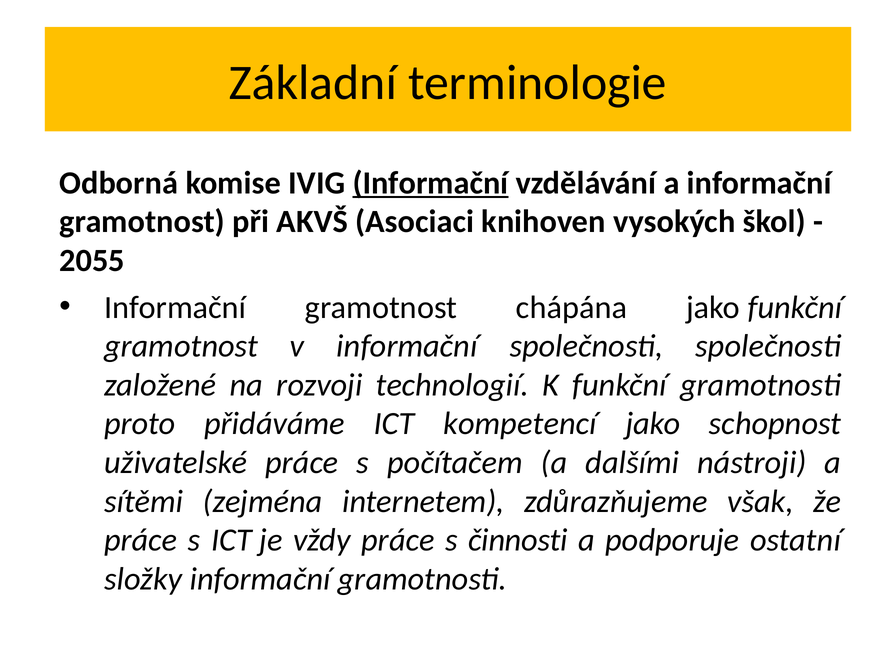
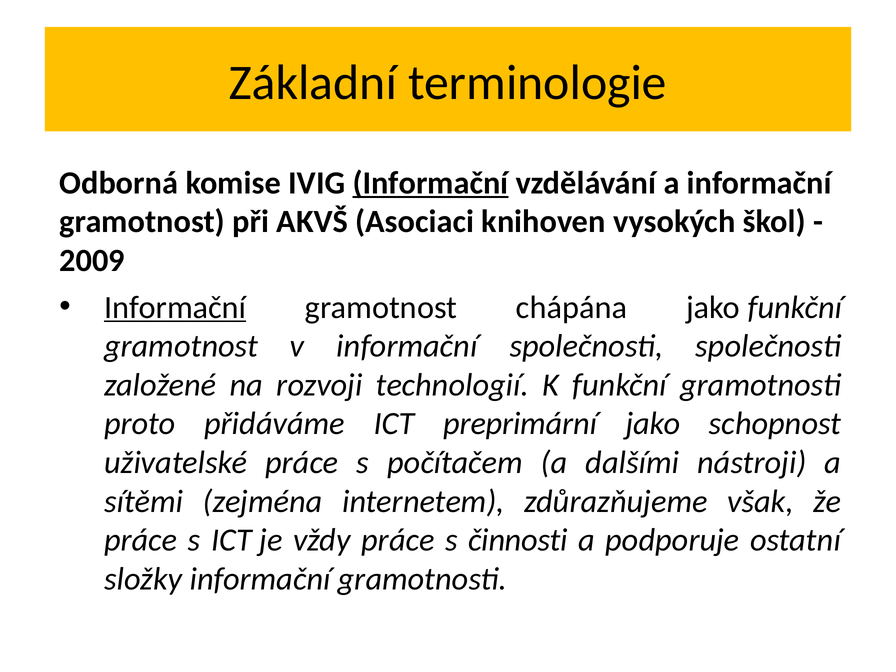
2055: 2055 -> 2009
Informační at (175, 307) underline: none -> present
kompetencí: kompetencí -> preprimární
